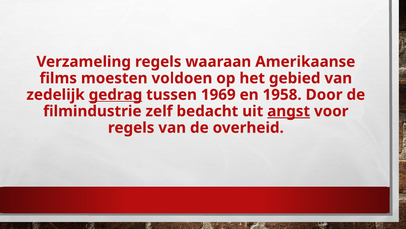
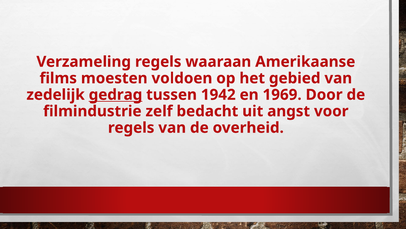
1969: 1969 -> 1942
1958: 1958 -> 1969
angst underline: present -> none
